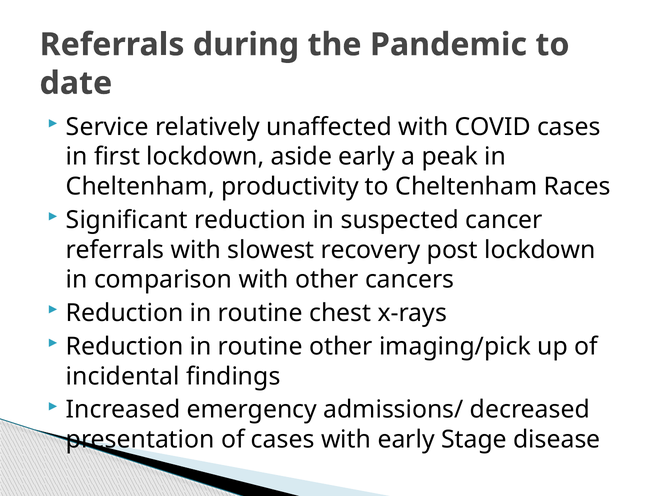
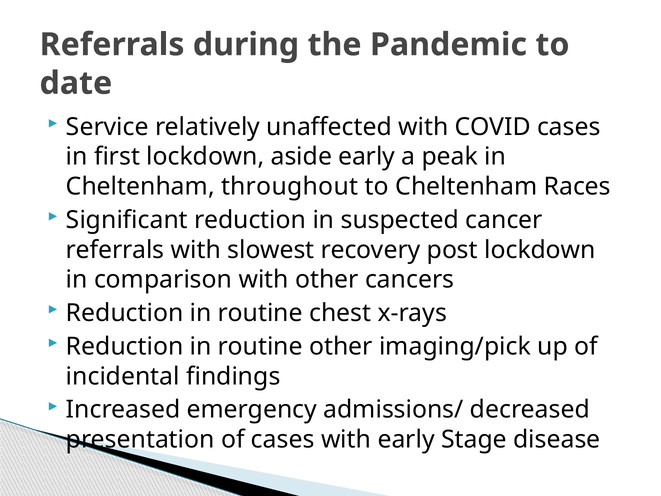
productivity: productivity -> throughout
